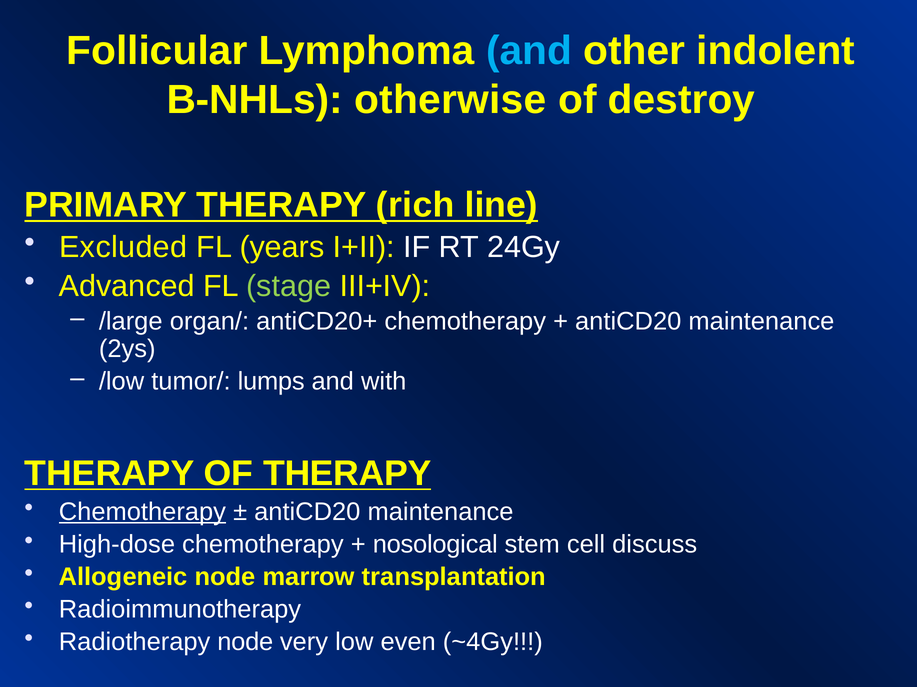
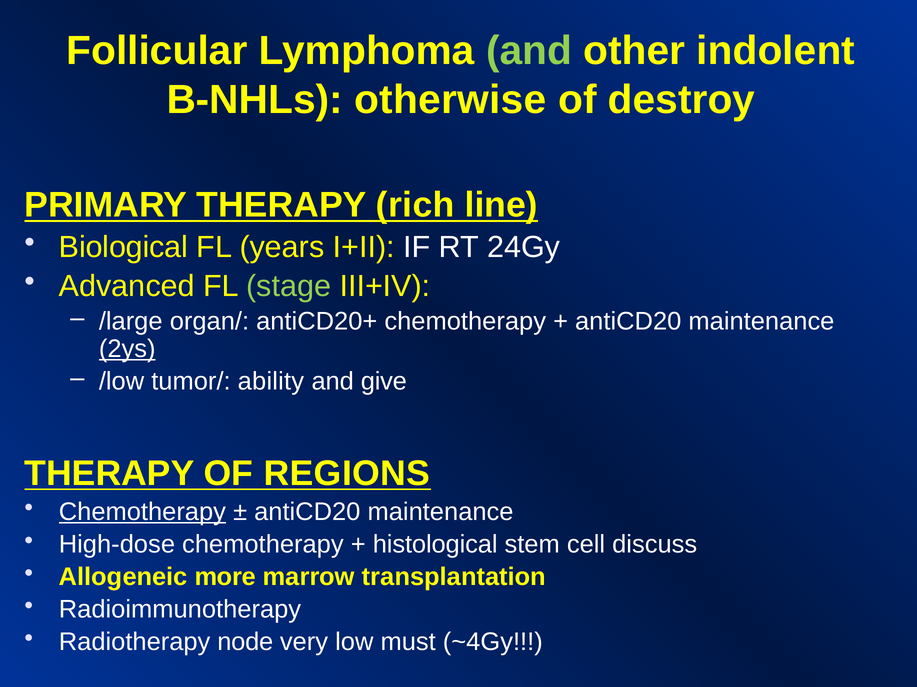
and at (529, 51) colour: light blue -> light green
Excluded: Excluded -> Biological
2ys underline: none -> present
lumps: lumps -> ability
with: with -> give
OF THERAPY: THERAPY -> REGIONS
nosological: nosological -> histological
Allogeneic node: node -> more
even: even -> must
